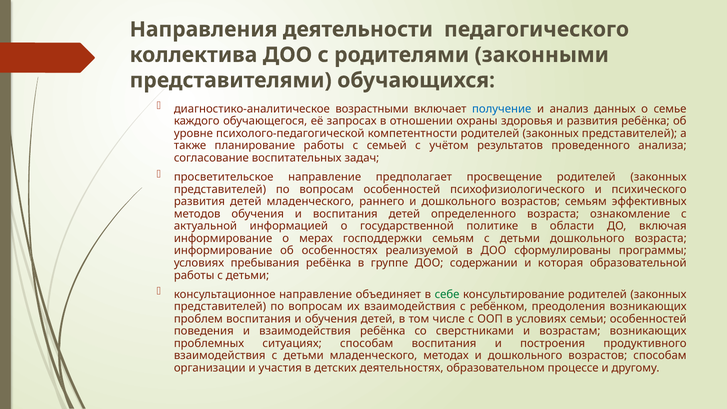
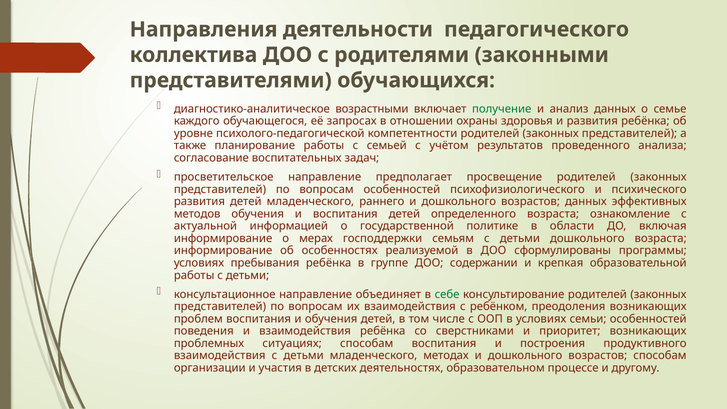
получение colour: blue -> green
возрастов семьям: семьям -> данных
которая: которая -> крепкая
возрастам: возрастам -> приоритет
